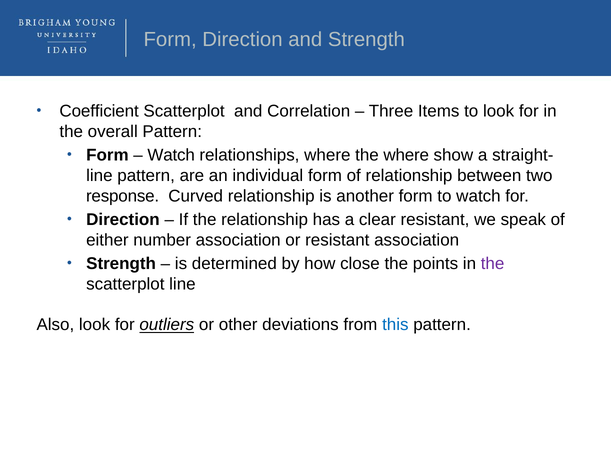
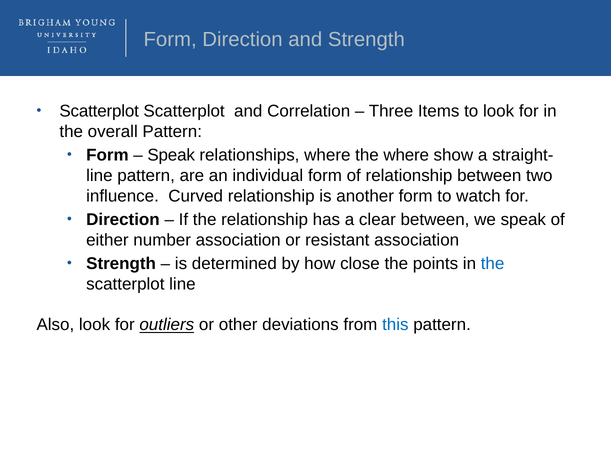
Coefficient at (99, 111): Coefficient -> Scatterplot
Watch at (171, 155): Watch -> Speak
response: response -> influence
clear resistant: resistant -> between
the at (493, 264) colour: purple -> blue
